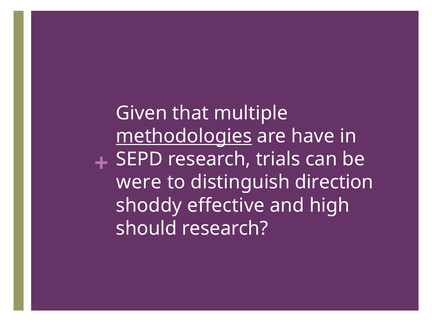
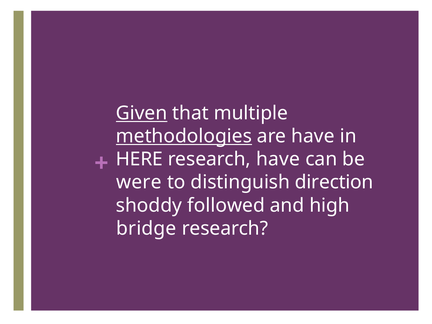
Given underline: none -> present
SEPD: SEPD -> HERE
research trials: trials -> have
effective: effective -> followed
should: should -> bridge
